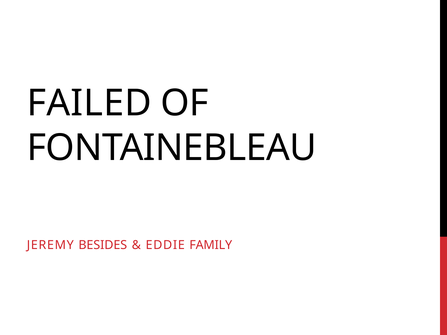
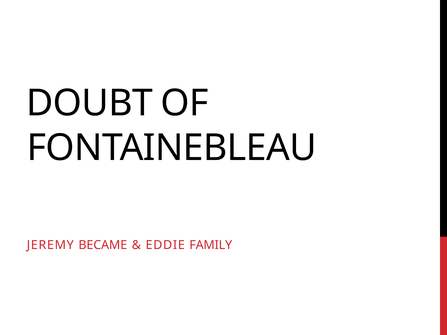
FAILED: FAILED -> DOUBT
BESIDES: BESIDES -> BECAME
